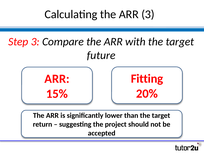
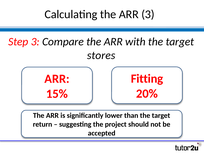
future: future -> stores
